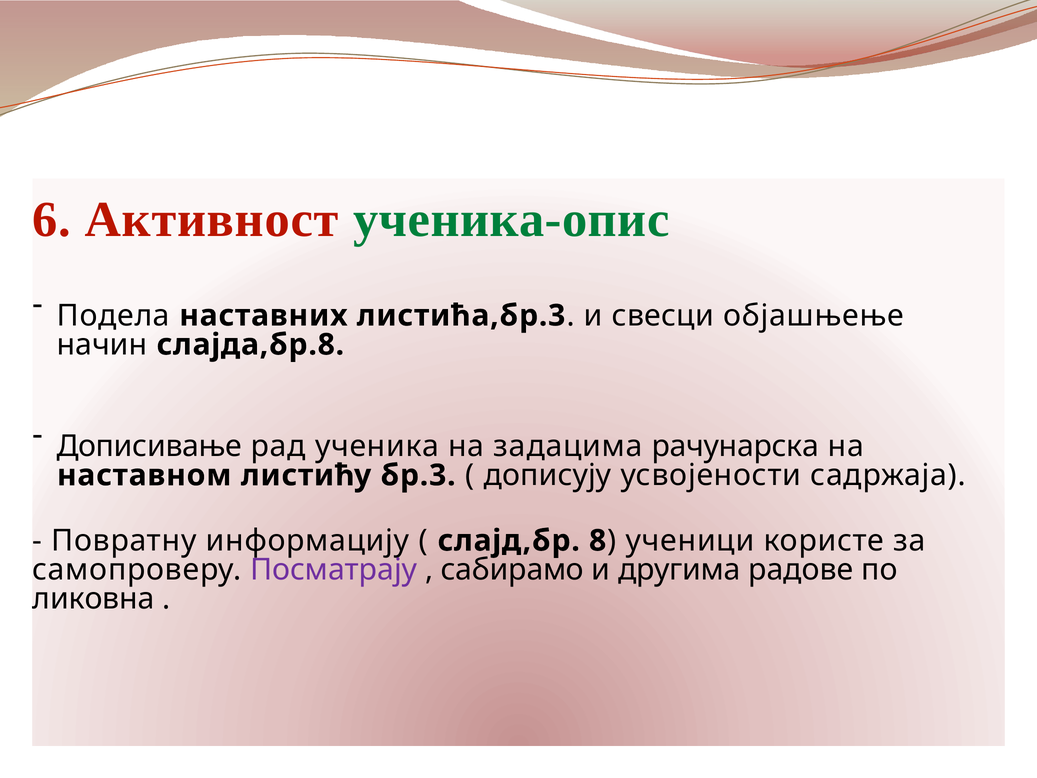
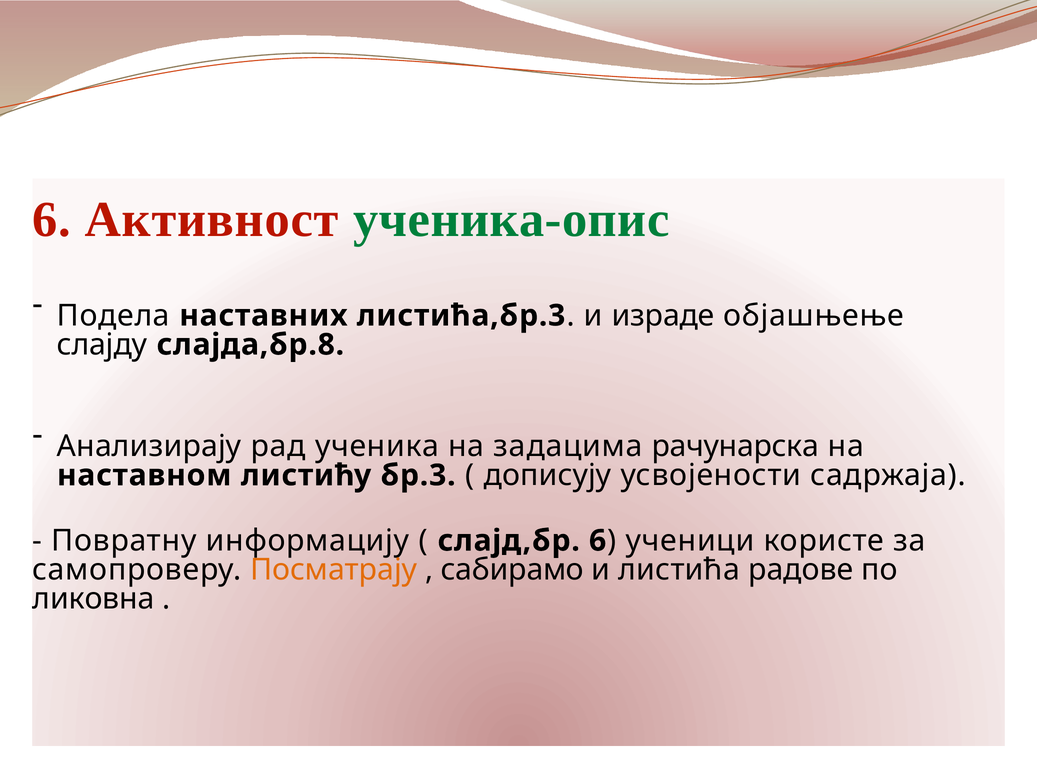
свесци: свесци -> израде
начин: начин -> слајду
Дописивање: Дописивање -> Анализирају
слајд,бр 8: 8 -> 6
Посматрају colour: purple -> orange
другима: другима -> листића
